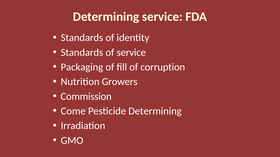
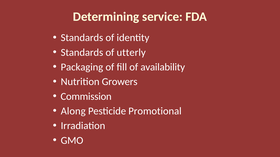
of service: service -> utterly
corruption: corruption -> availability
Come: Come -> Along
Pesticide Determining: Determining -> Promotional
